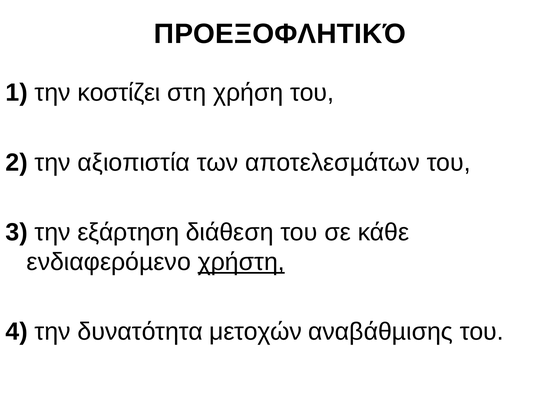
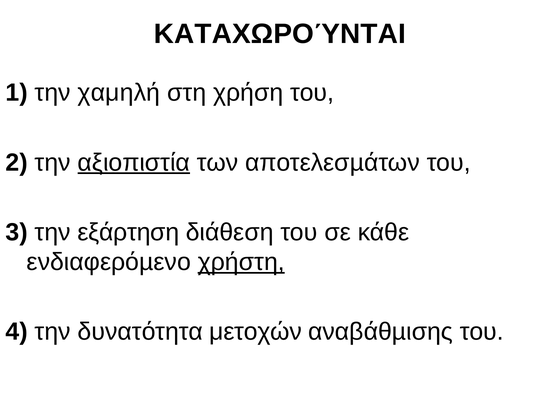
ΠΡΟΕΞΟΦΛΗΤΙΚΌ: ΠΡΟΕΞΟΦΛΗΤΙΚΌ -> ΚΑΤΑΧΩΡΟΎΝΤΑΙ
κοστίζει: κοστίζει -> χαμηλή
αξιοπιστία underline: none -> present
